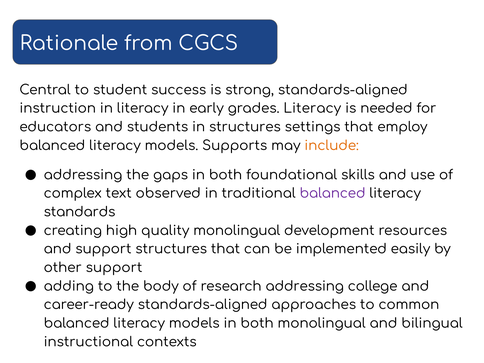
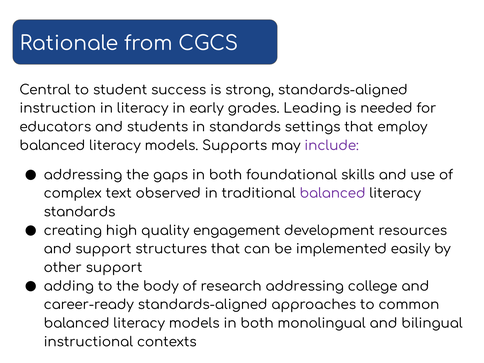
grades Literacy: Literacy -> Leading
in structures: structures -> standards
include colour: orange -> purple
quality monolingual: monolingual -> engagement
